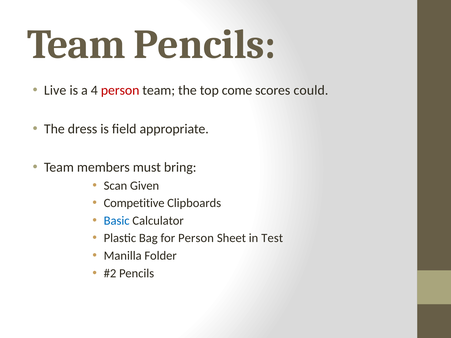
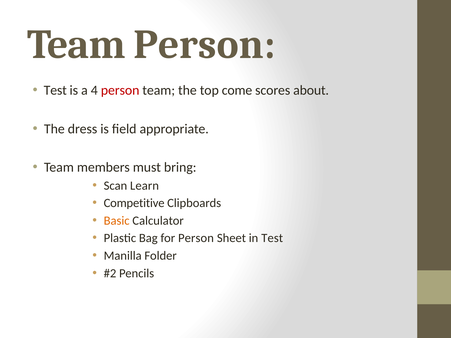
Team Pencils: Pencils -> Person
Live at (55, 90): Live -> Test
could: could -> about
Given: Given -> Learn
Basic colour: blue -> orange
